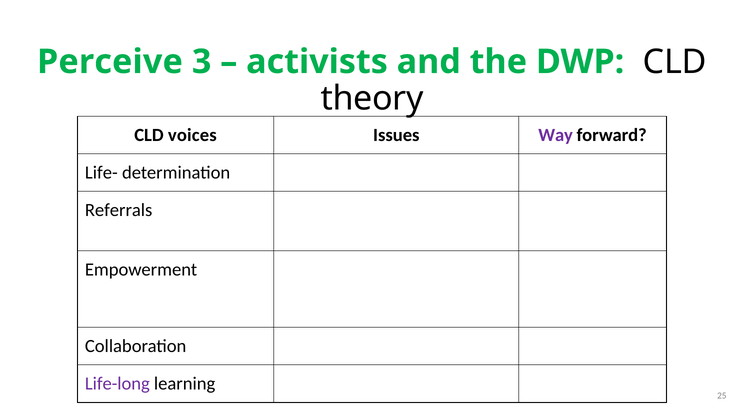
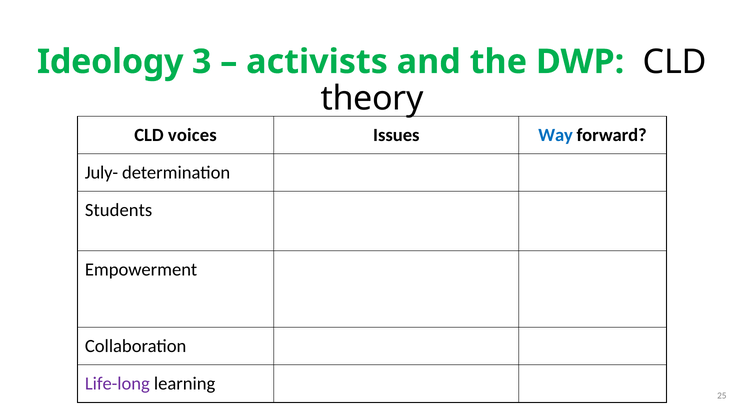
Perceive: Perceive -> Ideology
Way colour: purple -> blue
Life-: Life- -> July-
Referrals: Referrals -> Students
